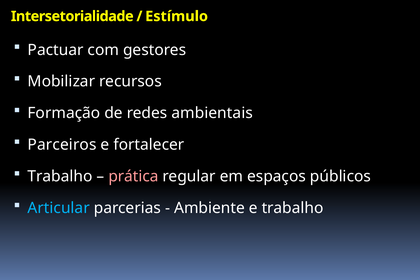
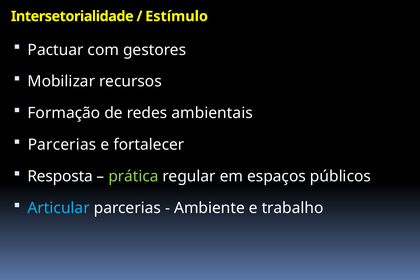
Parceiros at (62, 145): Parceiros -> Parcerias
Trabalho at (60, 176): Trabalho -> Resposta
prática colour: pink -> light green
